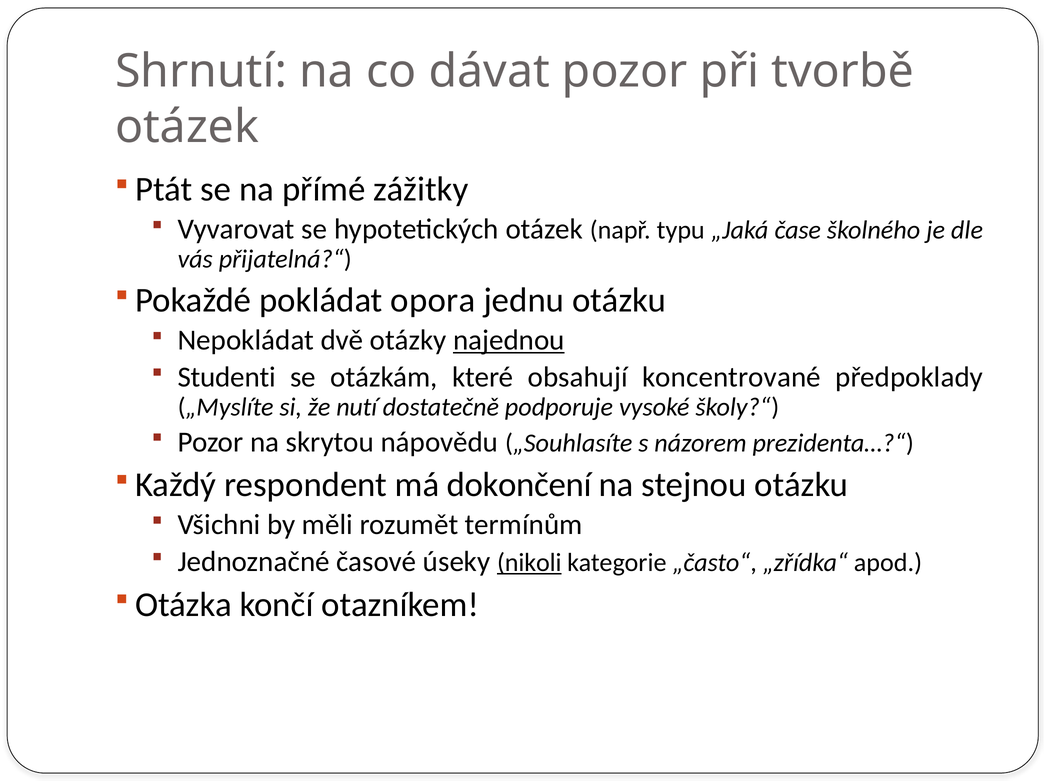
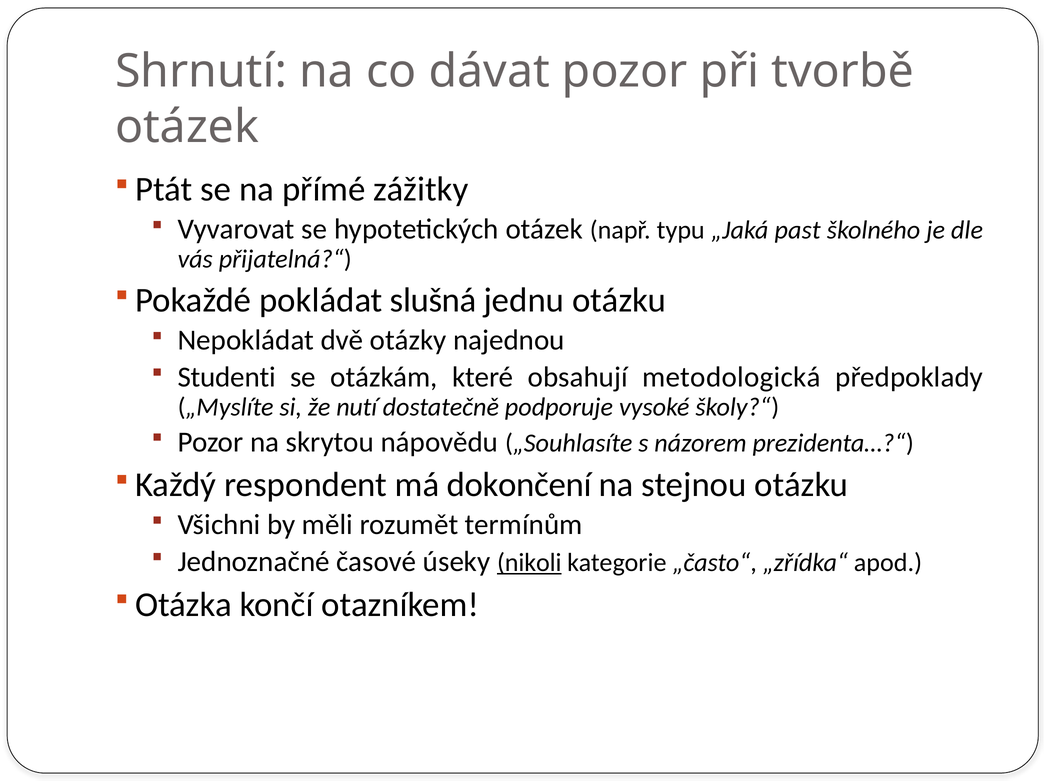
čase: čase -> past
opora: opora -> slušná
najednou underline: present -> none
koncentrované: koncentrované -> metodologická
